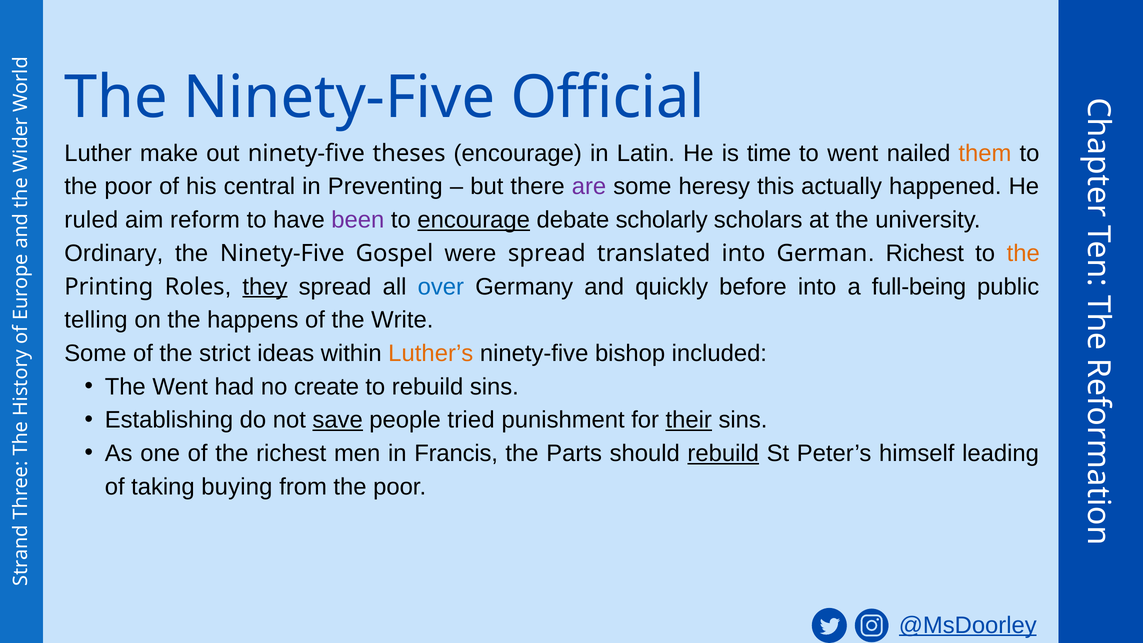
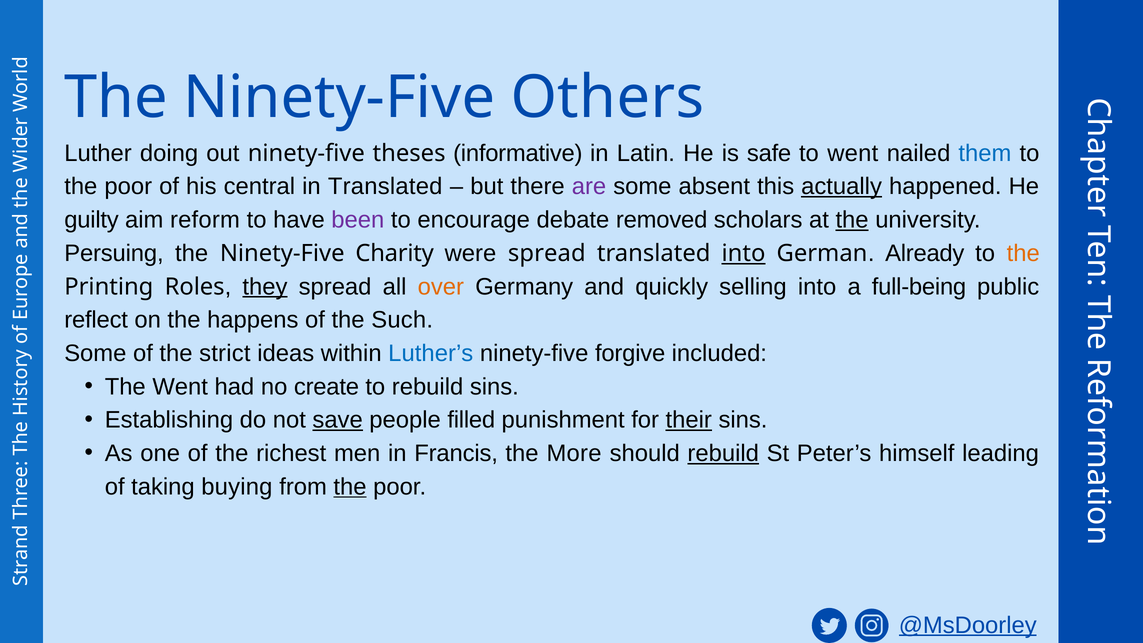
Official: Official -> Others
make: make -> doing
theses encourage: encourage -> informative
time: time -> safe
them colour: orange -> blue
in Preventing: Preventing -> Translated
heresy: heresy -> absent
actually underline: none -> present
ruled: ruled -> guilty
encourage at (474, 220) underline: present -> none
scholarly: scholarly -> removed
the at (852, 220) underline: none -> present
Ordinary: Ordinary -> Persuing
Gospel: Gospel -> Charity
into at (744, 253) underline: none -> present
Richest at (925, 253): Richest -> Already
over colour: blue -> orange
before: before -> selling
telling: telling -> reflect
Write: Write -> Such
Luther’s colour: orange -> blue
bishop: bishop -> forgive
tried: tried -> filled
Parts: Parts -> More
the at (350, 487) underline: none -> present
